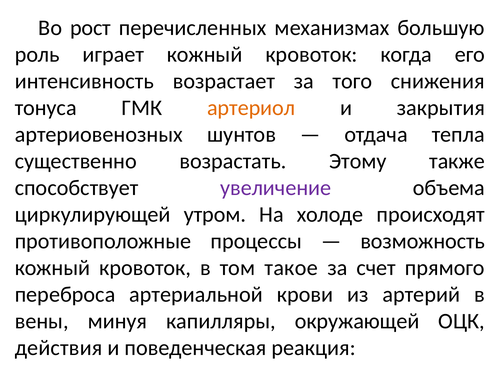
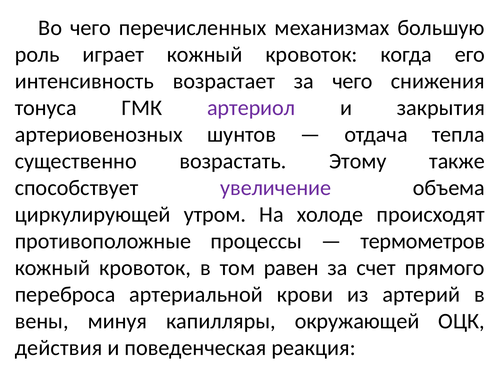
Во рост: рост -> чего
за того: того -> чего
артериол colour: orange -> purple
возможность: возможность -> термометров
такое: такое -> равен
